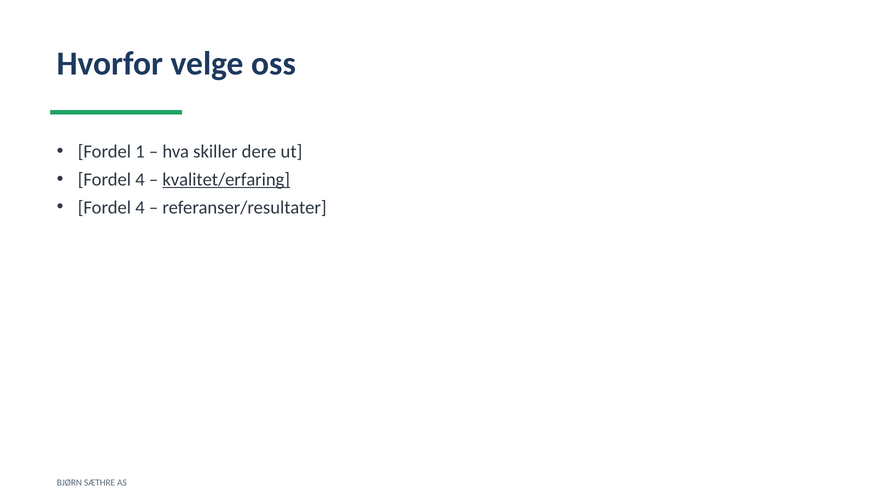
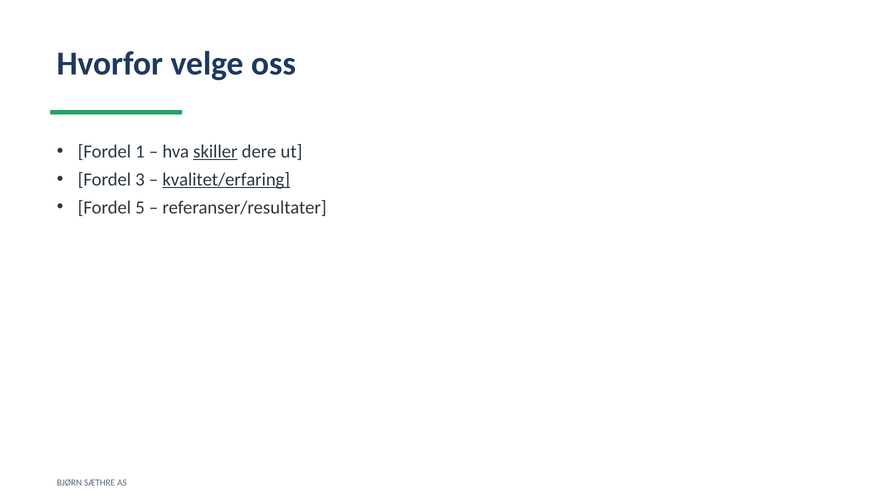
skiller underline: none -> present
4 at (140, 179): 4 -> 3
4 at (140, 207): 4 -> 5
